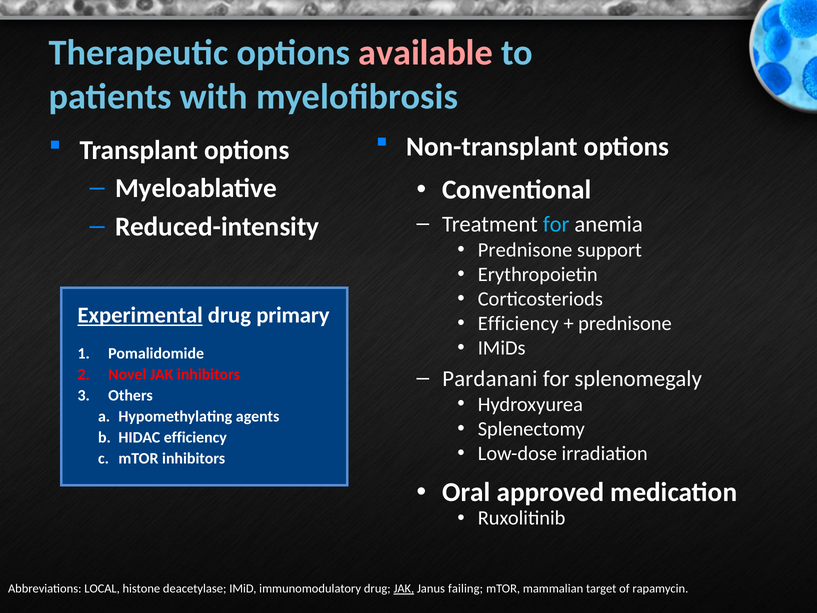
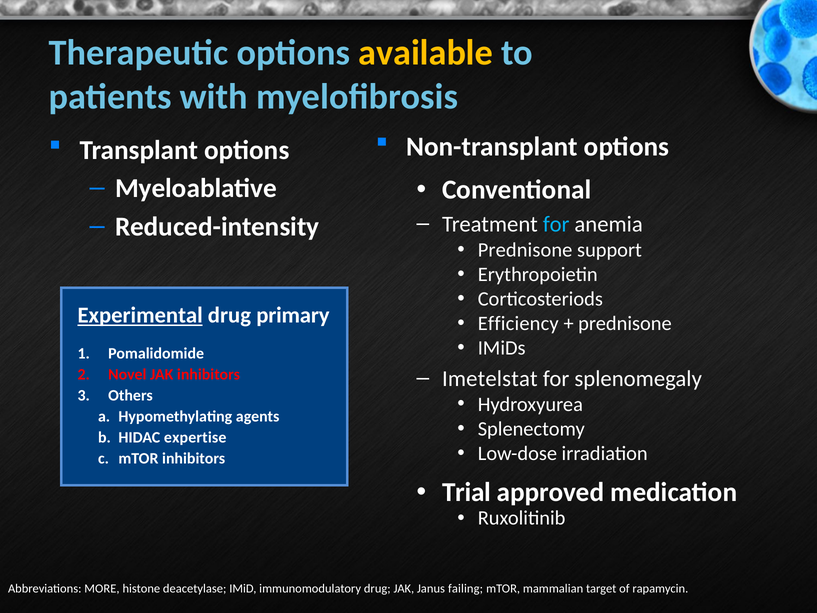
available colour: pink -> yellow
Pardanani: Pardanani -> Imetelstat
HIDAC efficiency: efficiency -> expertise
Oral: Oral -> Trial
LOCAL: LOCAL -> MORE
JAK at (404, 588) underline: present -> none
